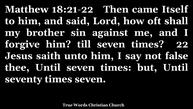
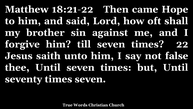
Itself: Itself -> Hope
